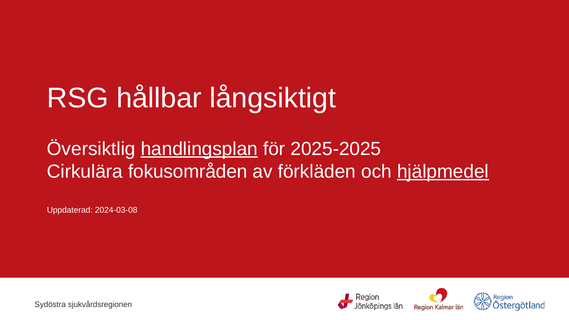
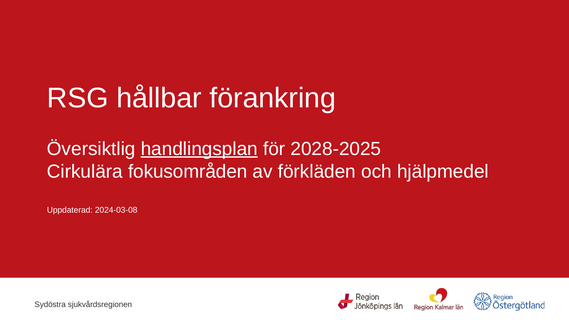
långsiktigt: långsiktigt -> förankring
2025-2025: 2025-2025 -> 2028-2025
hjälpmedel underline: present -> none
